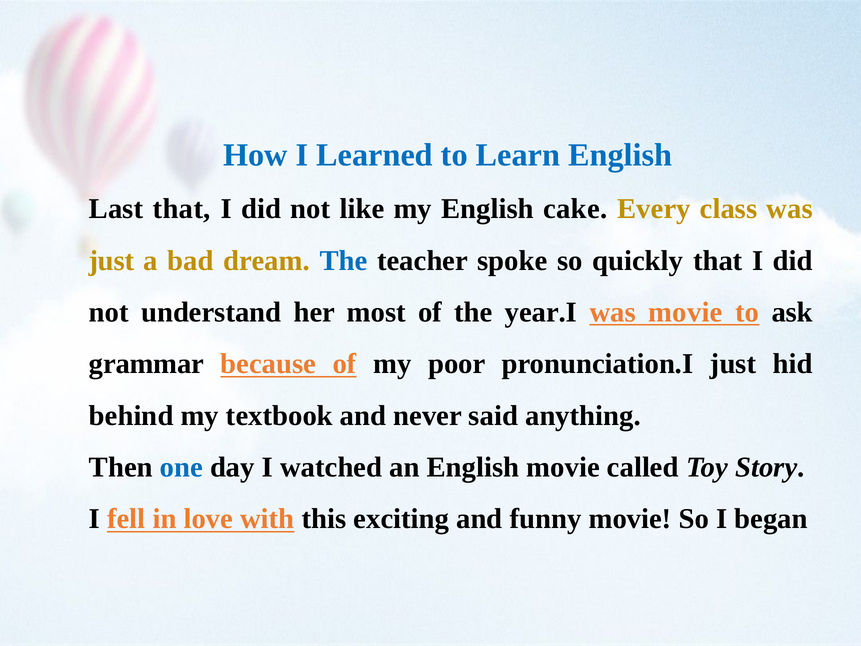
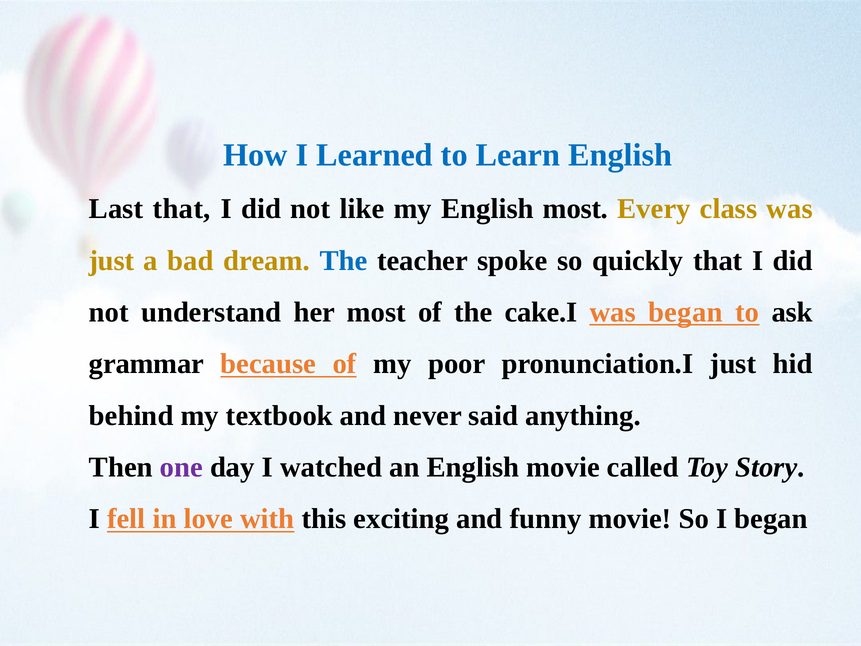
English cake: cake -> most
year.I: year.I -> cake.I
was movie: movie -> began
one colour: blue -> purple
